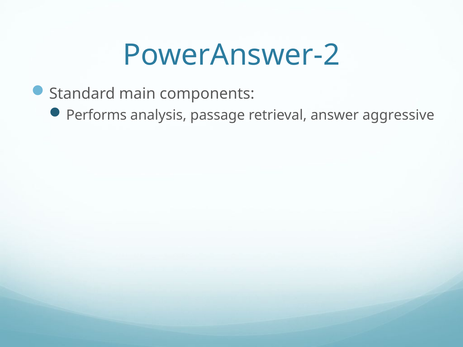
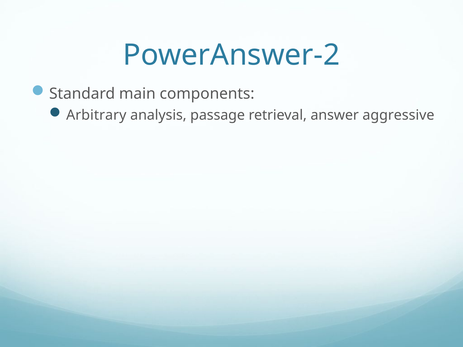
Performs: Performs -> Arbitrary
